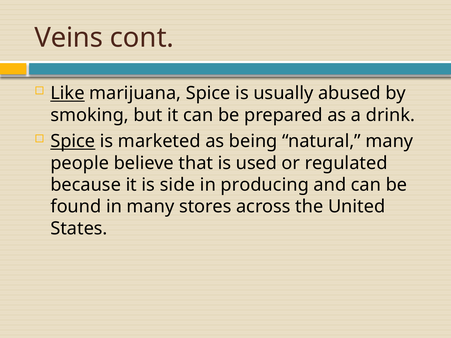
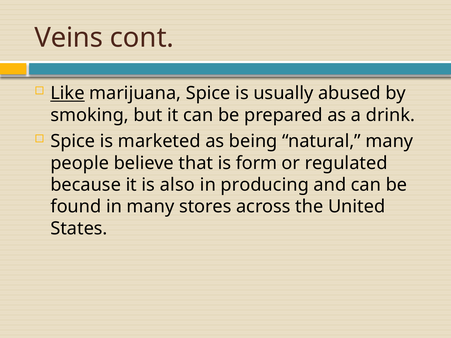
Spice at (73, 141) underline: present -> none
used: used -> form
side: side -> also
